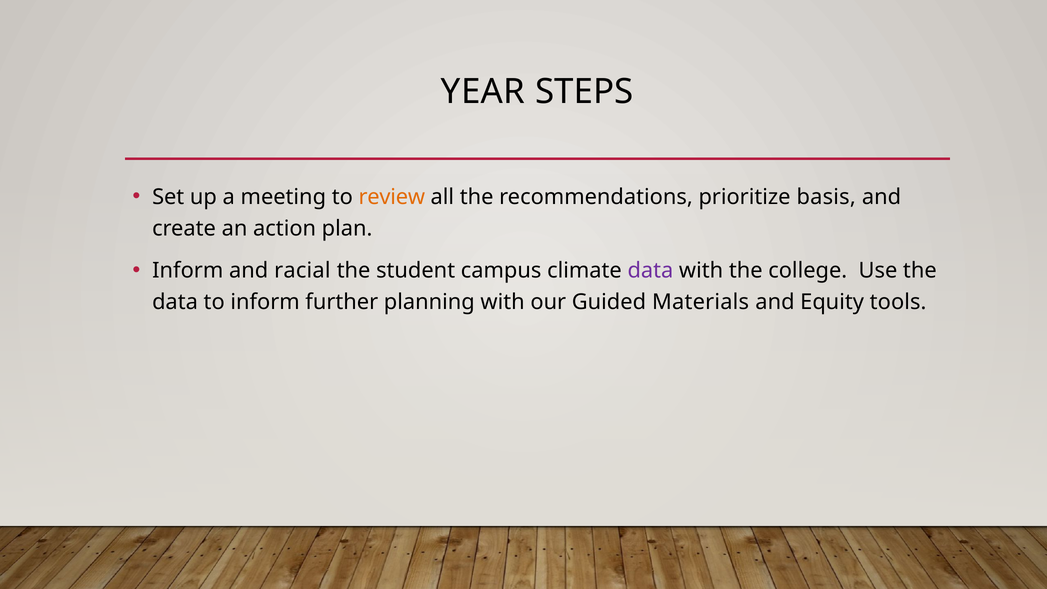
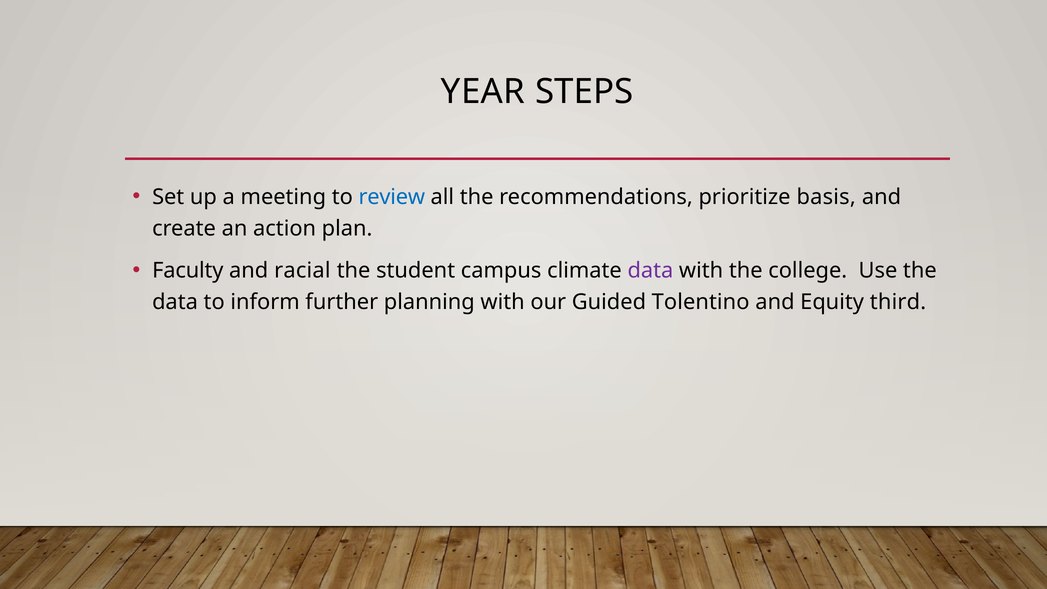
review colour: orange -> blue
Inform at (188, 271): Inform -> Faculty
Materials: Materials -> Tolentino
tools: tools -> third
